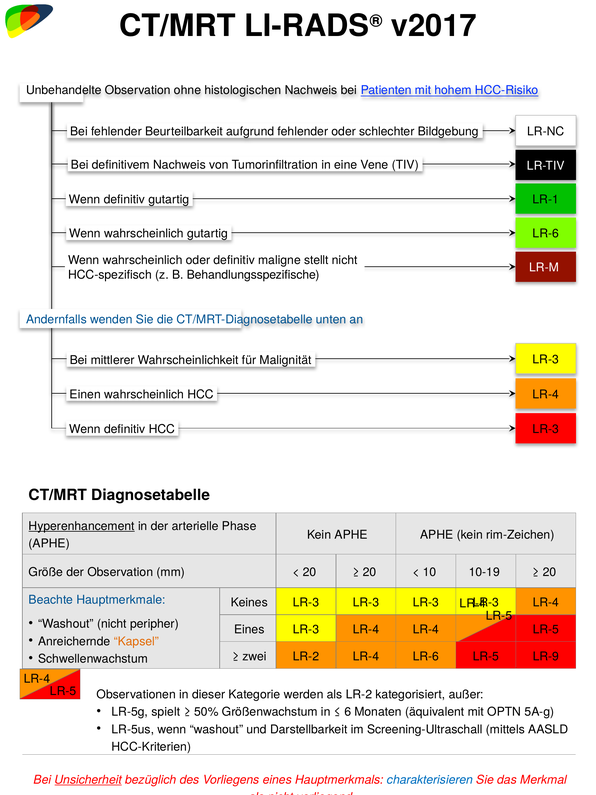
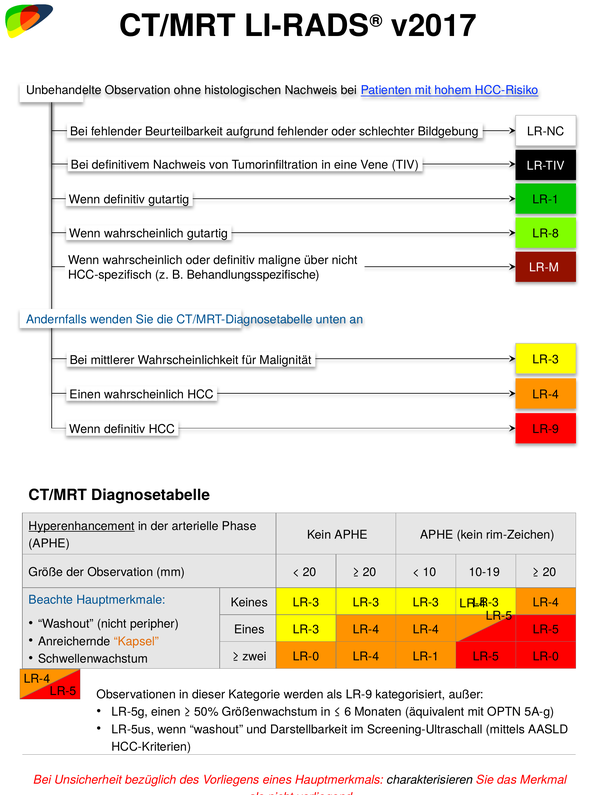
gutartig LR-6: LR-6 -> LR-8
stellt: stellt -> über
LR-3 at (546, 429): LR-3 -> LR-9
zwei LR-2: LR-2 -> LR-0
LR-4 LR-6: LR-6 -> LR-1
LR-5 LR-9: LR-9 -> LR-0
als LR-2: LR-2 -> LR-9
LR-5g spielt: spielt -> einen
Unsicherheit underline: present -> none
charakterisieren colour: blue -> black
